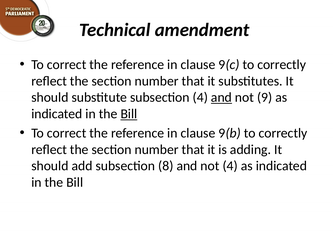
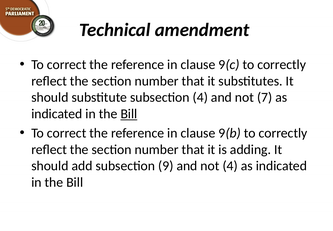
and at (221, 97) underline: present -> none
9: 9 -> 7
8: 8 -> 9
